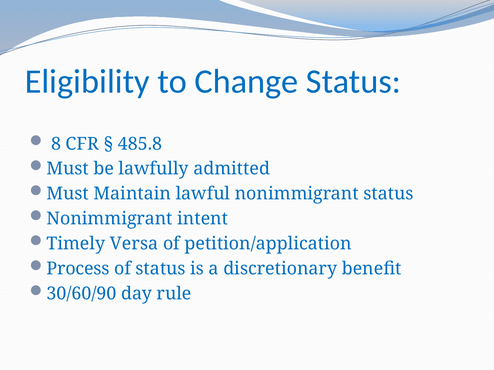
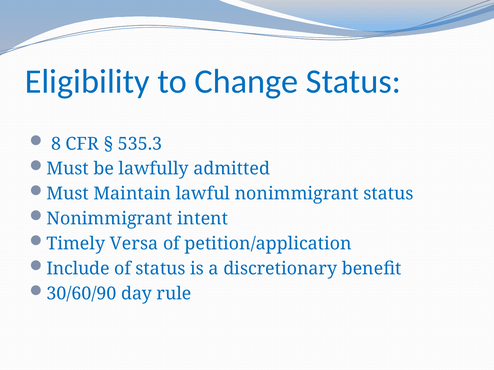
485.8: 485.8 -> 535.3
Process: Process -> Include
